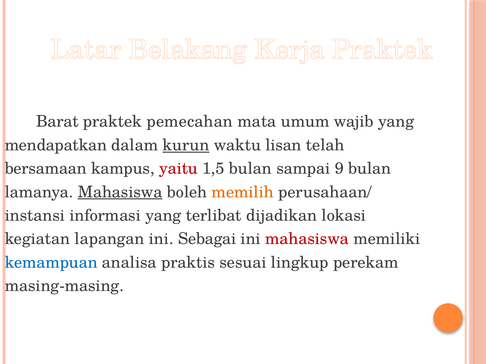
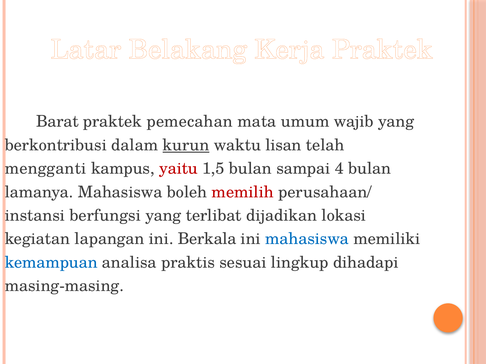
mendapatkan: mendapatkan -> berkontribusi
bersamaan: bersamaan -> mengganti
9: 9 -> 4
Mahasiswa at (120, 192) underline: present -> none
memilih colour: orange -> red
informasi: informasi -> berfungsi
Sebagai: Sebagai -> Berkala
mahasiswa at (307, 239) colour: red -> blue
perekam: perekam -> dihadapi
